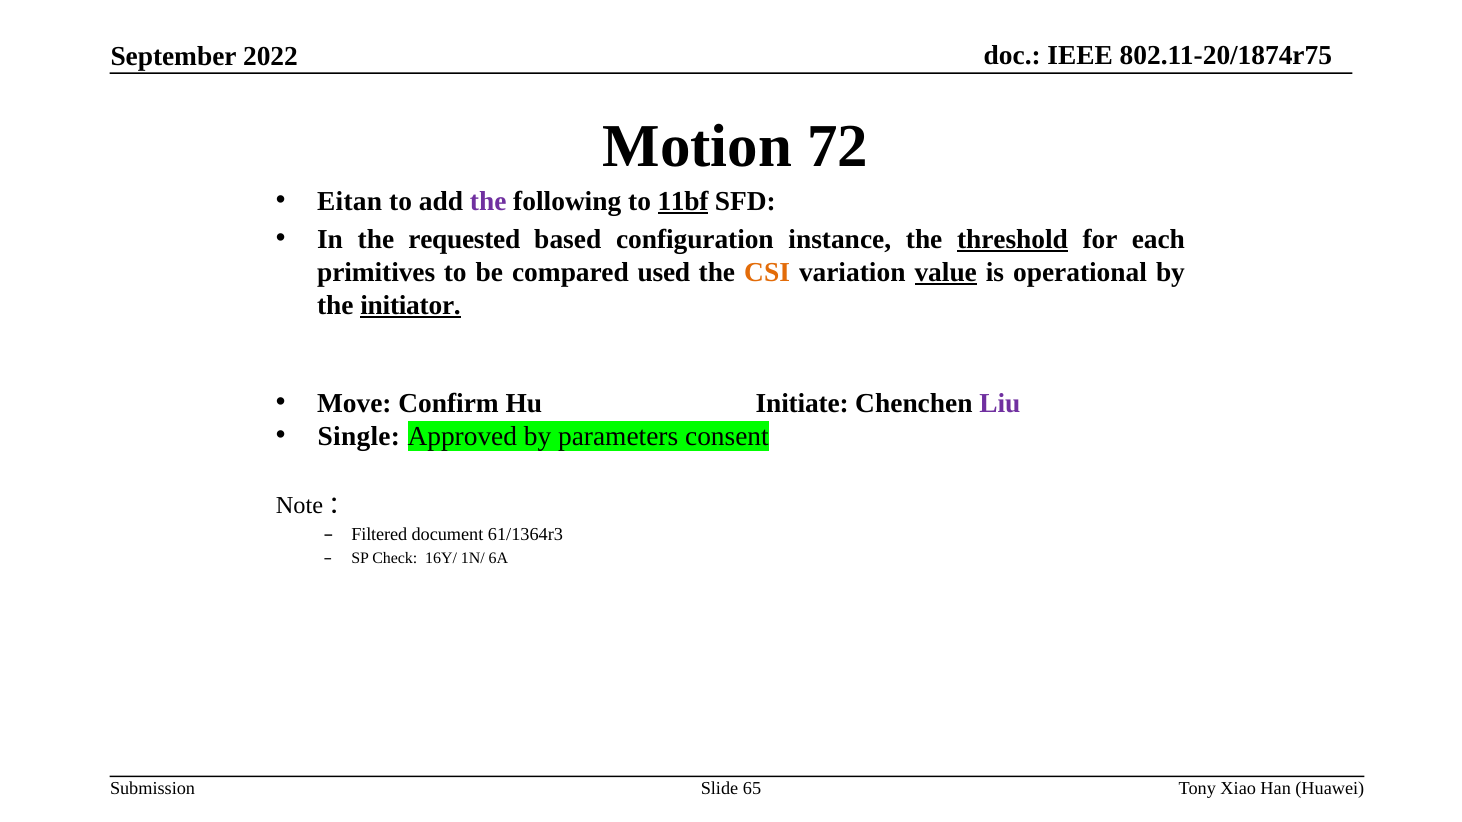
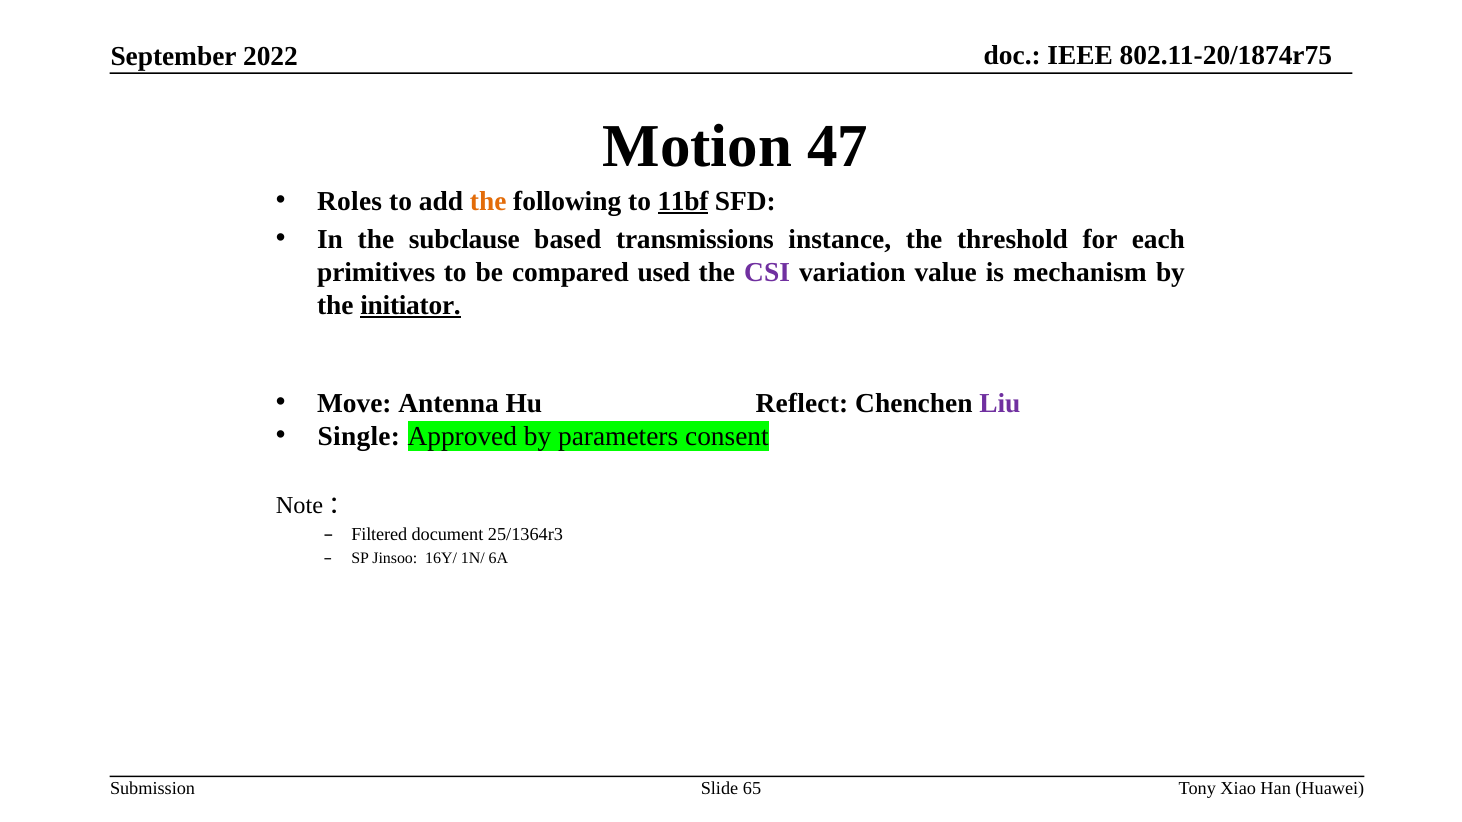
72: 72 -> 47
Eitan: Eitan -> Roles
the at (488, 201) colour: purple -> orange
requested: requested -> subclause
configuration: configuration -> transmissions
threshold underline: present -> none
CSI colour: orange -> purple
value underline: present -> none
operational: operational -> mechanism
Confirm: Confirm -> Antenna
Initiate: Initiate -> Reflect
61/1364r3: 61/1364r3 -> 25/1364r3
Check: Check -> Jinsoo
